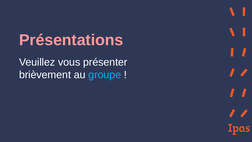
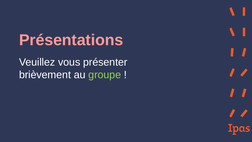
groupe colour: light blue -> light green
